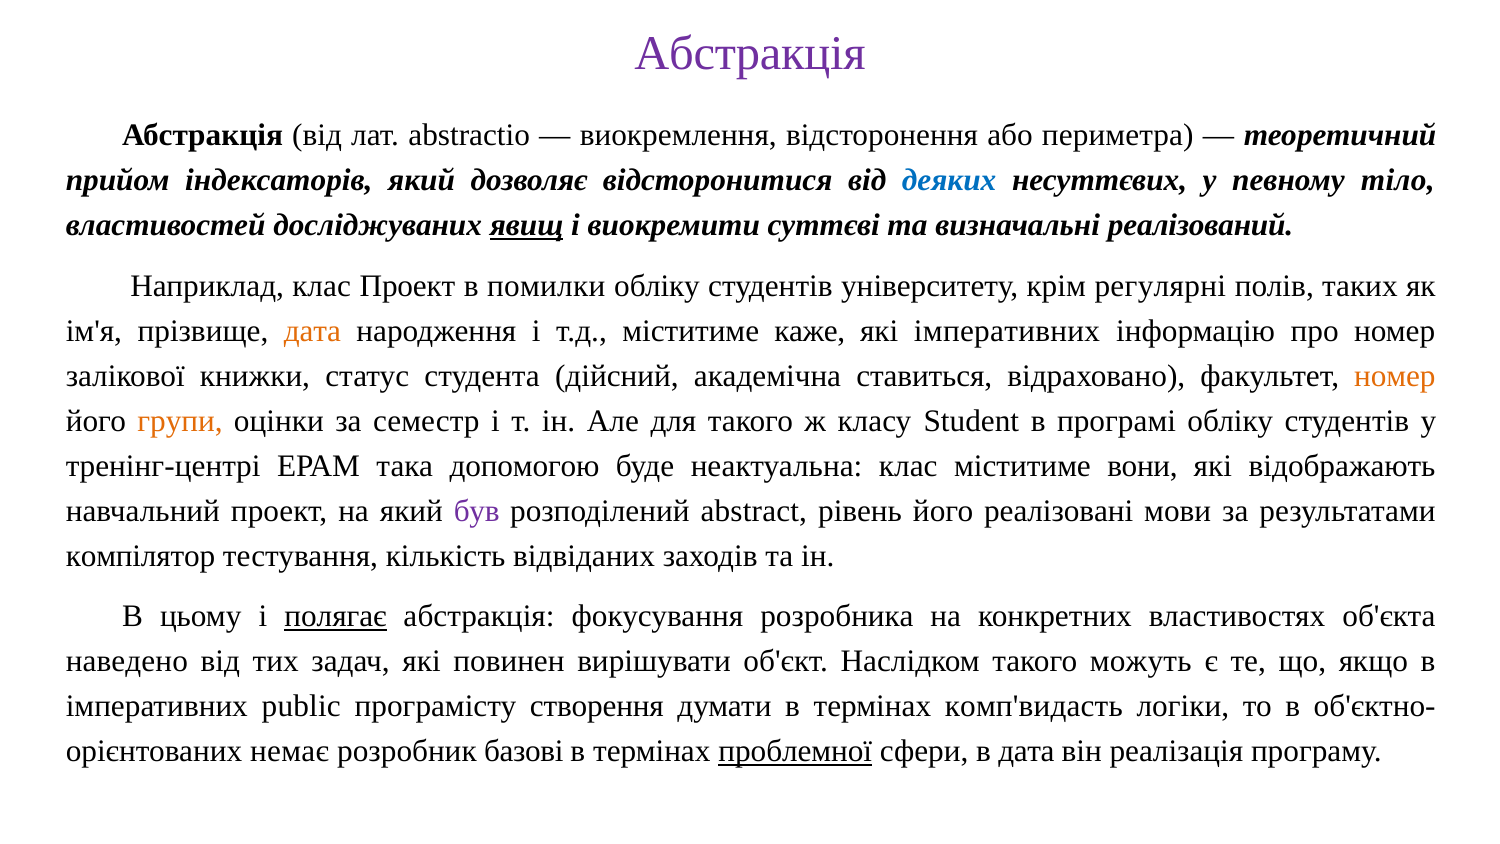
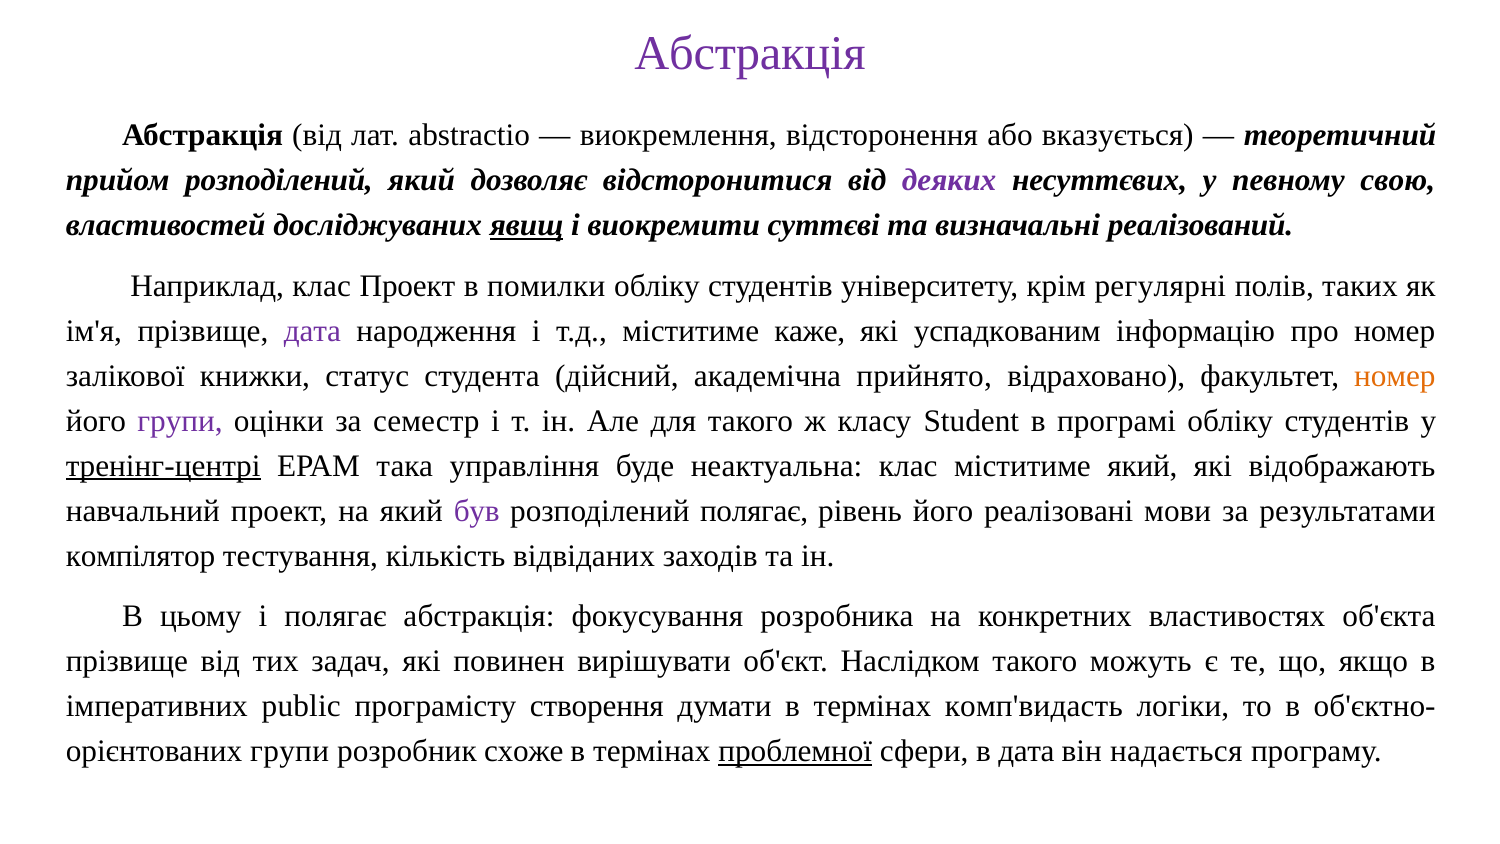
периметра: периметра -> вказується
прийом індексаторів: індексаторів -> розподілений
деяких colour: blue -> purple
тіло: тіло -> свою
дата at (312, 331) colour: orange -> purple
які імперативних: імперативних -> успадкованим
ставиться: ставиться -> прийнято
групи at (180, 421) colour: orange -> purple
тренінг-центрі underline: none -> present
допомогою: допомогою -> управління
міститиме вони: вони -> який
розподілений abstract: abstract -> полягає
полягає at (336, 616) underline: present -> none
наведено at (127, 661): наведено -> прізвище
немає at (290, 751): немає -> групи
базові: базові -> схоже
реалізація: реалізація -> надається
